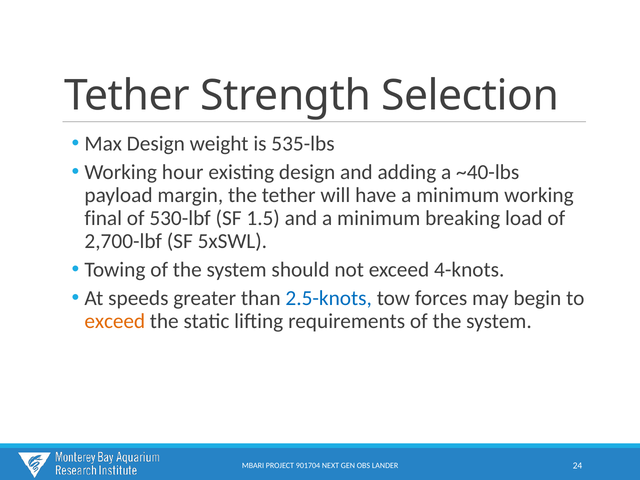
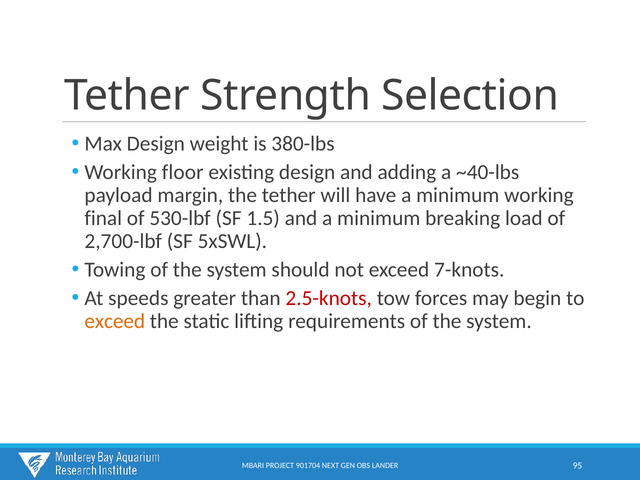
535-lbs: 535-lbs -> 380-lbs
hour: hour -> floor
4-knots: 4-knots -> 7-knots
2.5-knots colour: blue -> red
24: 24 -> 95
